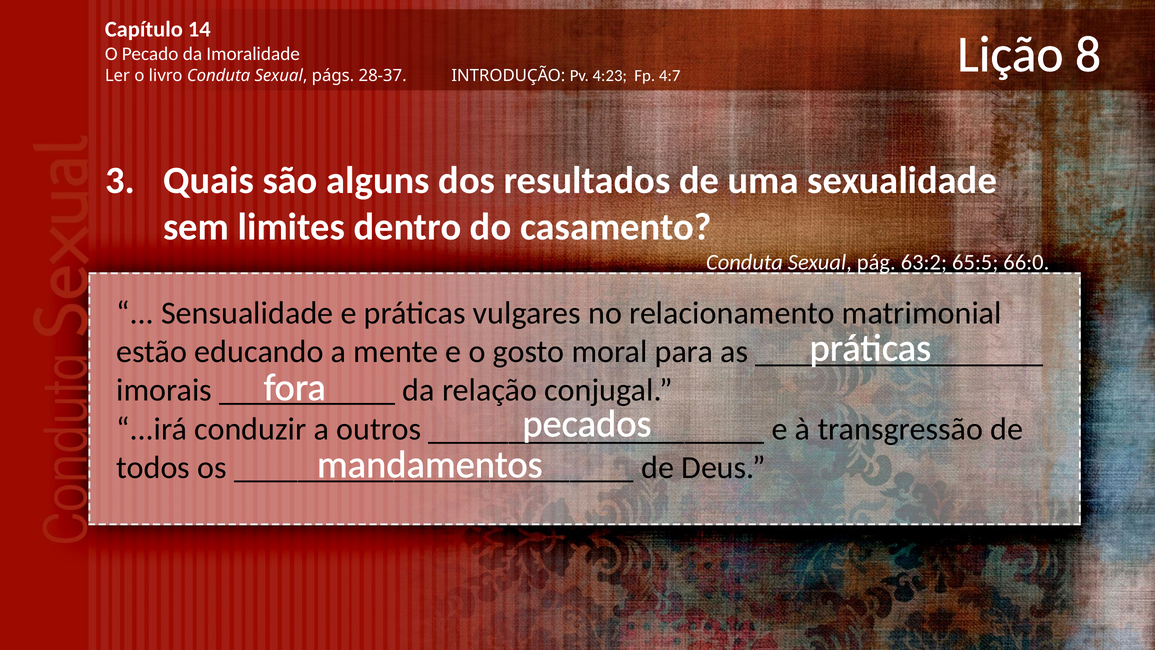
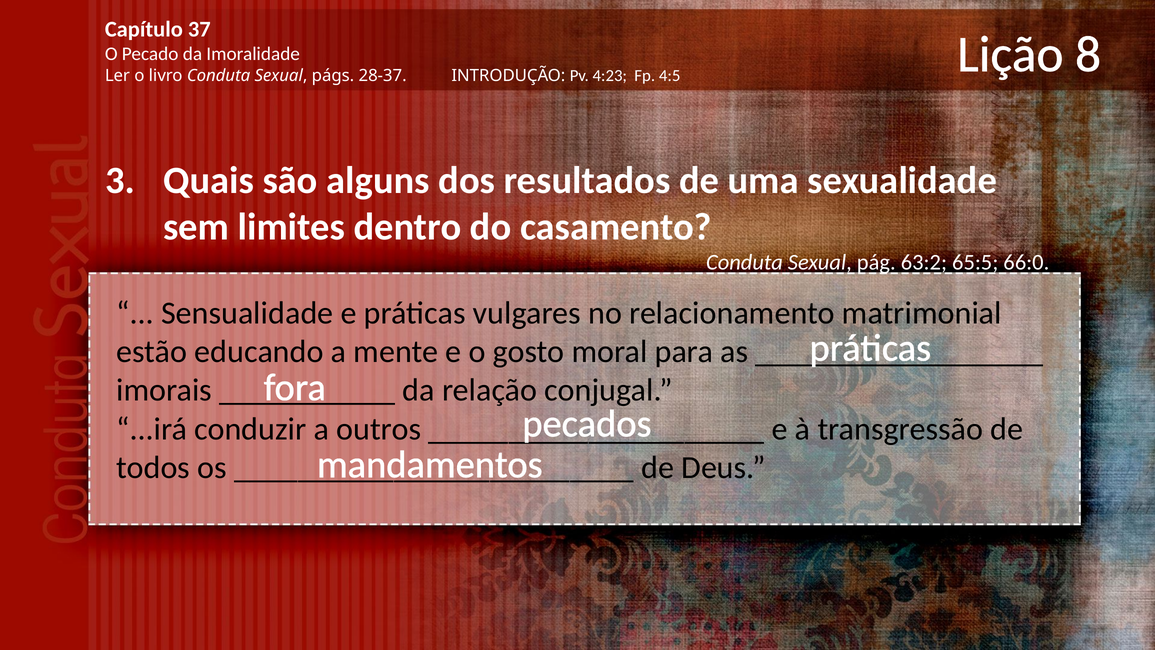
14: 14 -> 37
4:7: 4:7 -> 4:5
